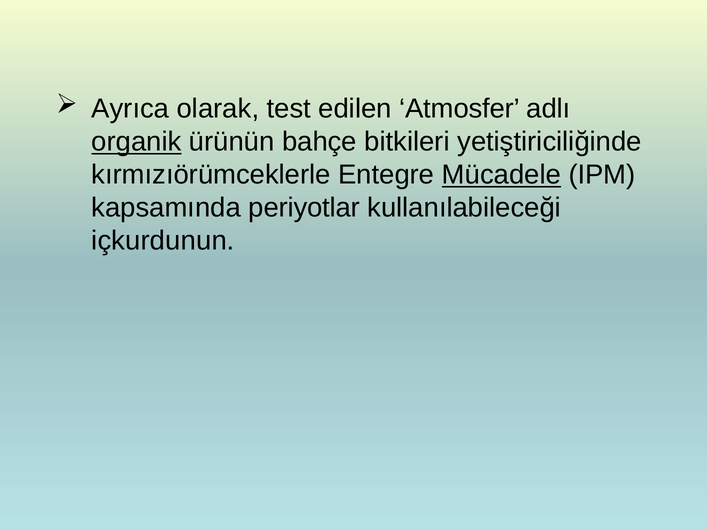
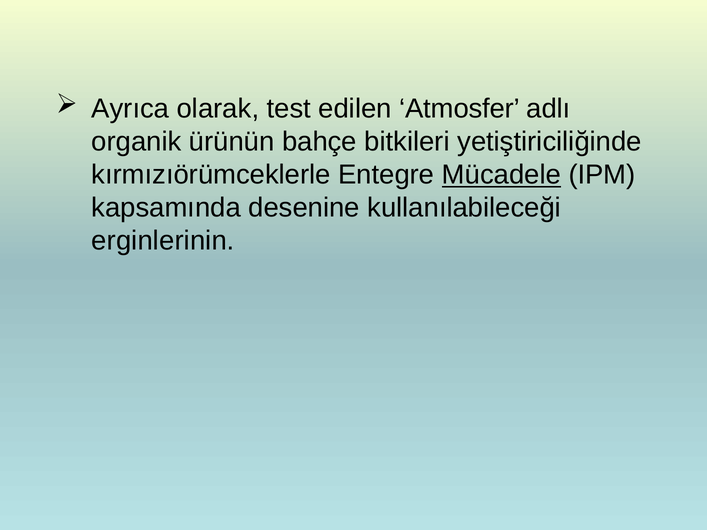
organik underline: present -> none
periyotlar: periyotlar -> desenine
içkurdunun: içkurdunun -> erginlerinin
